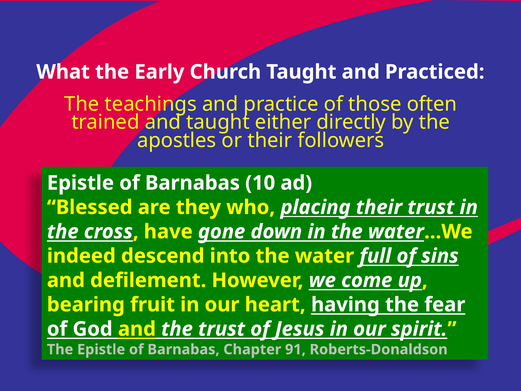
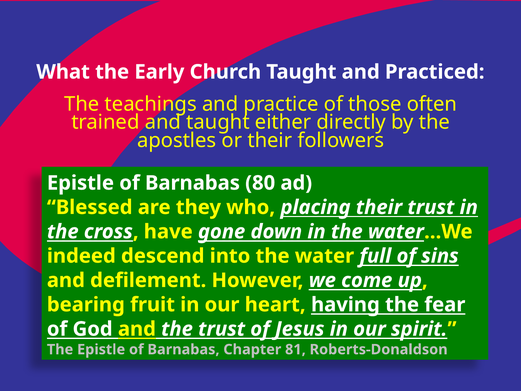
10: 10 -> 80
91: 91 -> 81
